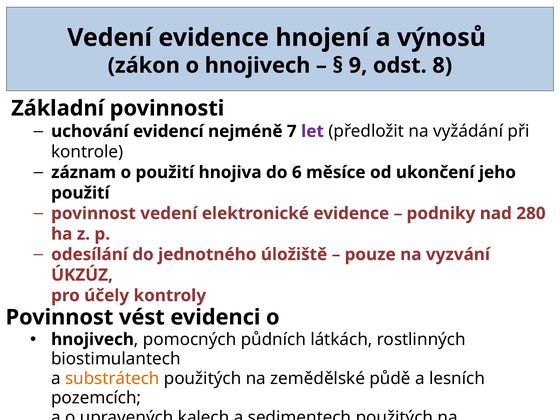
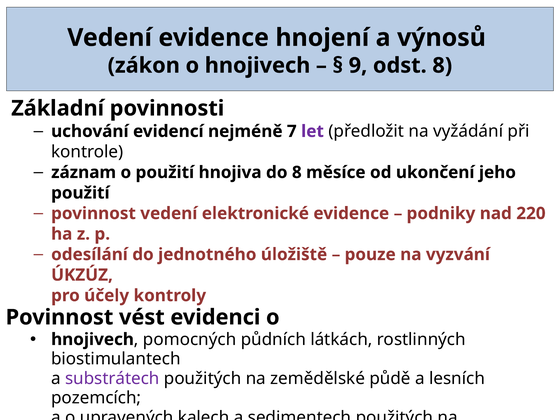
do 6: 6 -> 8
280: 280 -> 220
substrátech colour: orange -> purple
